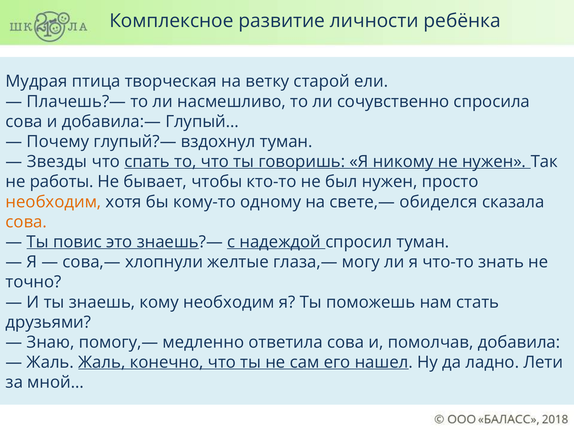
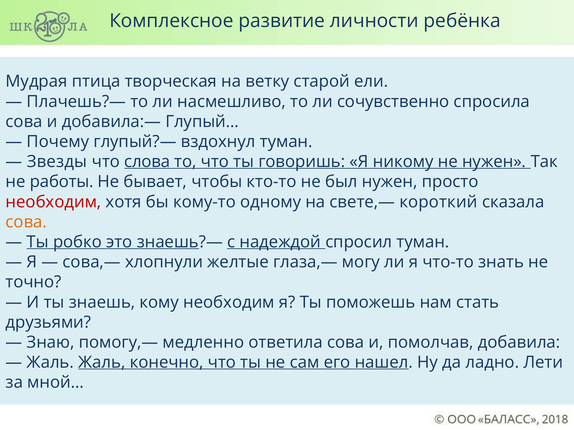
спать: спать -> слова
необходим at (53, 202) colour: orange -> red
обиделся: обиделся -> короткий
повис: повис -> робко
